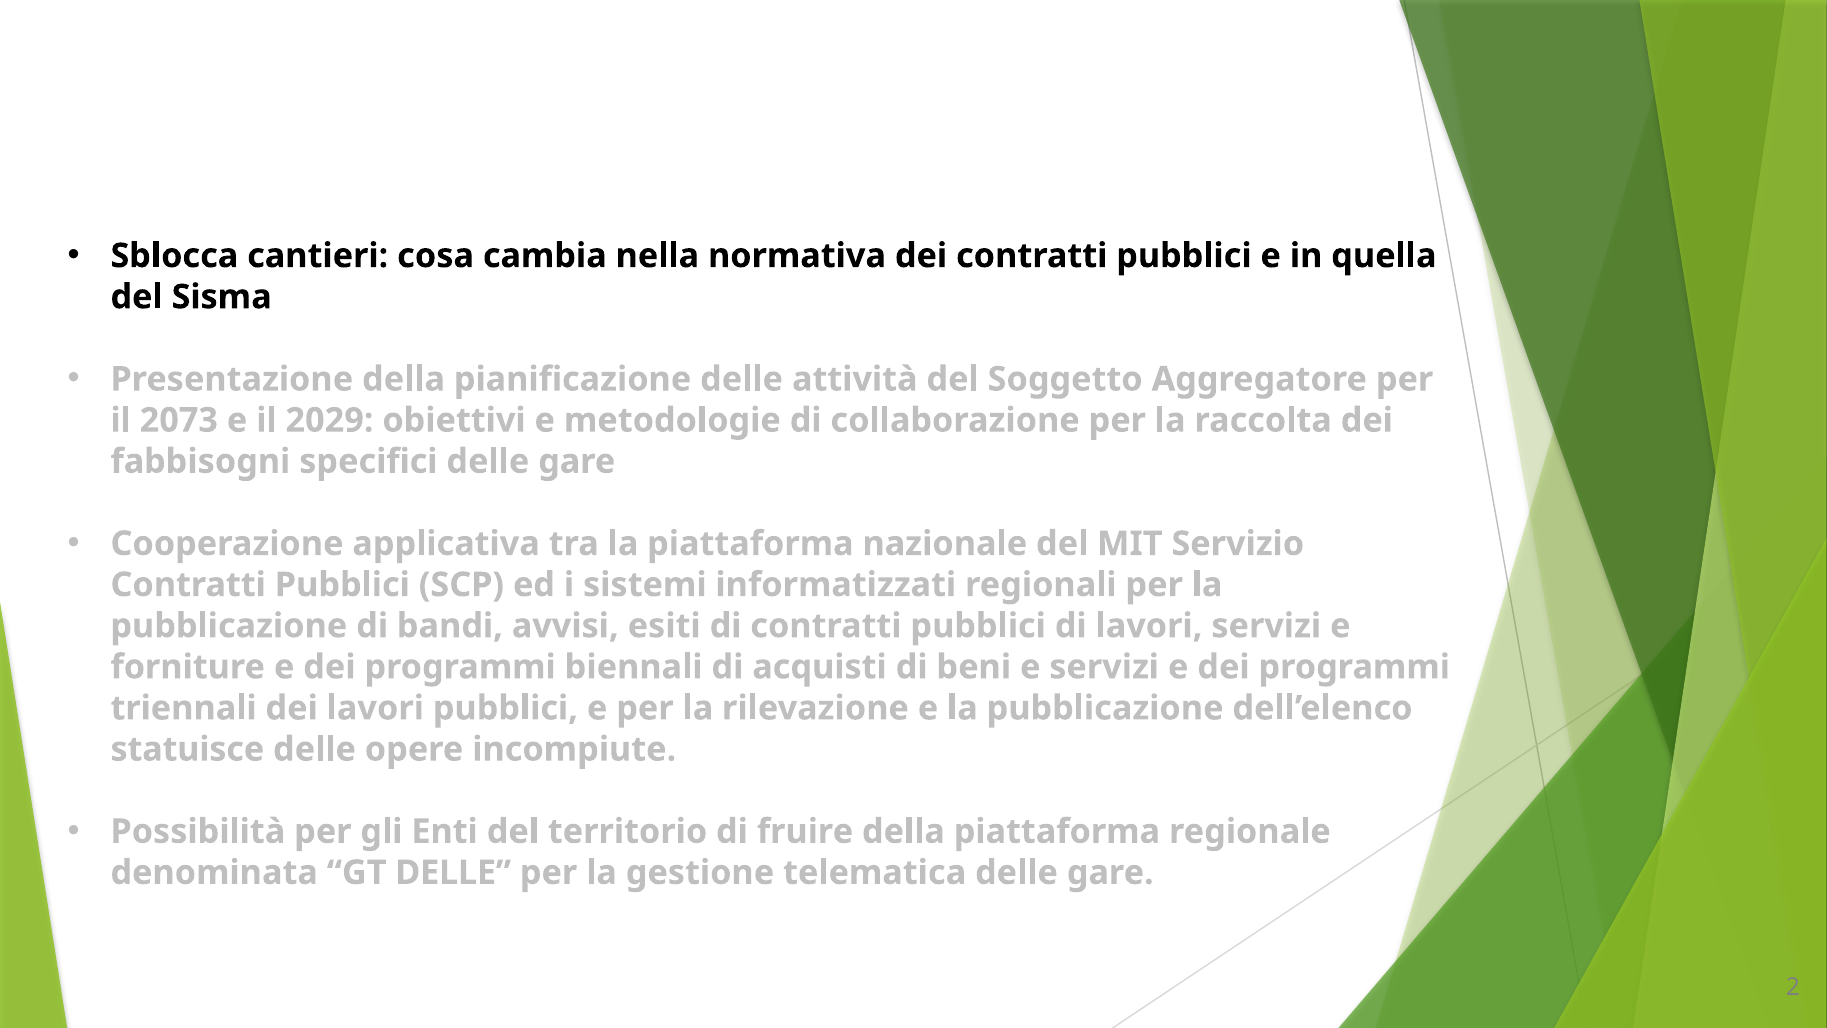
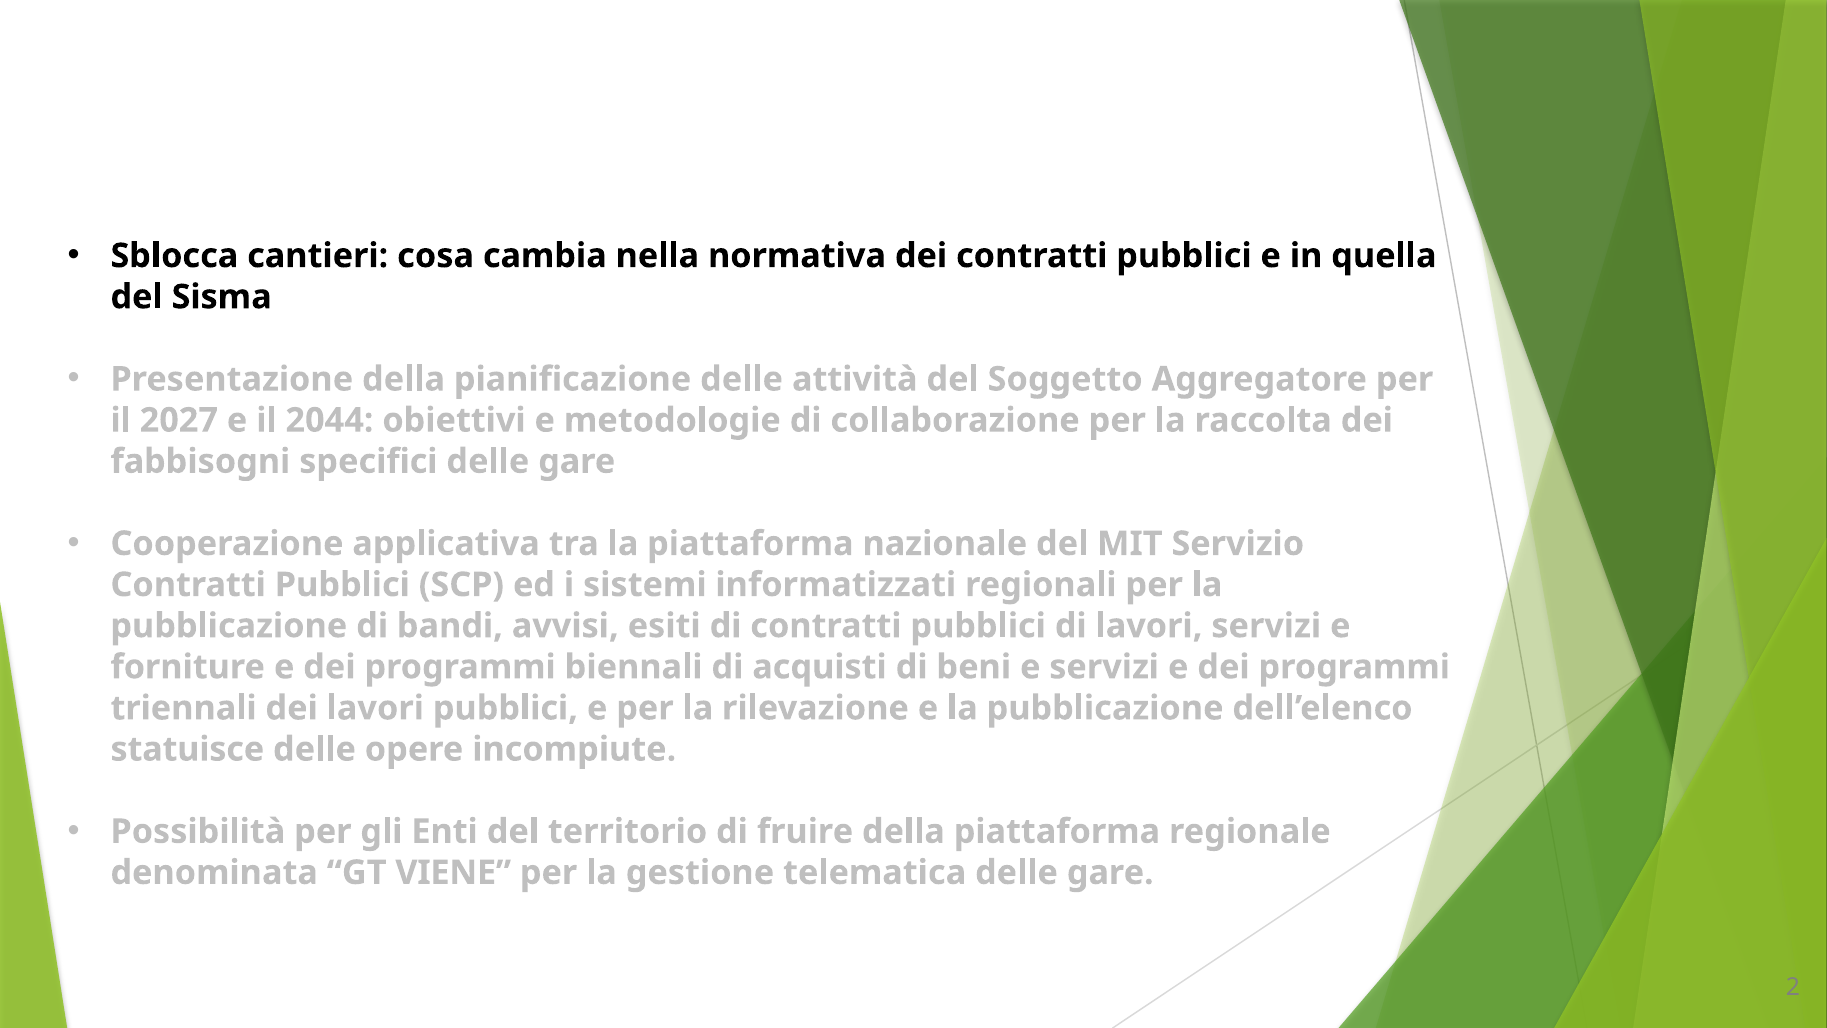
2073: 2073 -> 2027
2029: 2029 -> 2044
GT DELLE: DELLE -> VIENE
